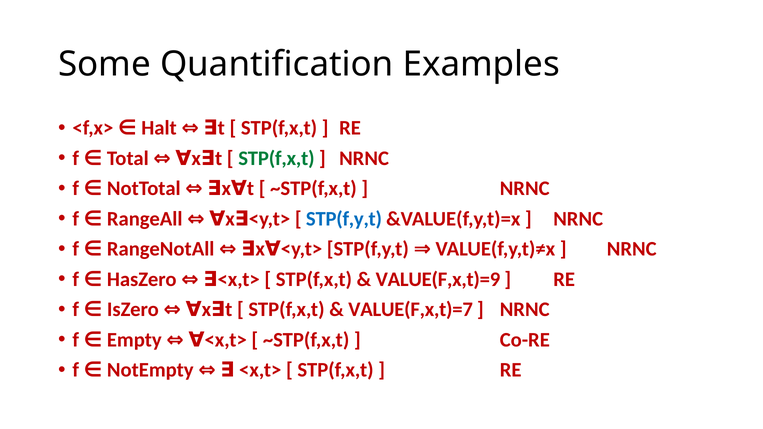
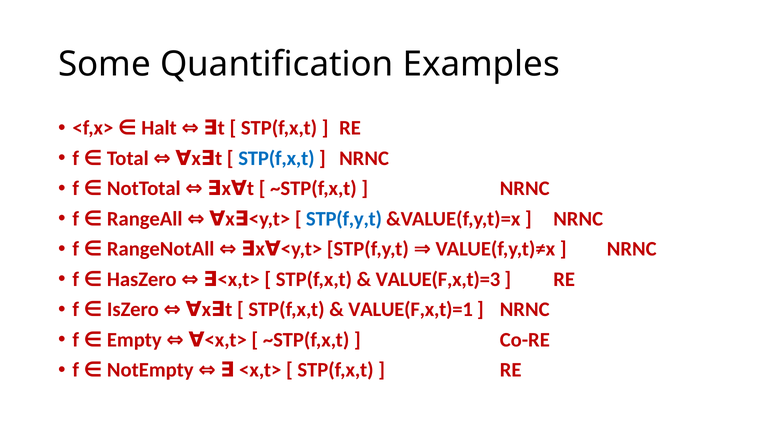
STP(f,x,t at (276, 158) colour: green -> blue
VALUE(F,x,t)=9: VALUE(F,x,t)=9 -> VALUE(F,x,t)=3
VALUE(F,x,t)=7: VALUE(F,x,t)=7 -> VALUE(F,x,t)=1
